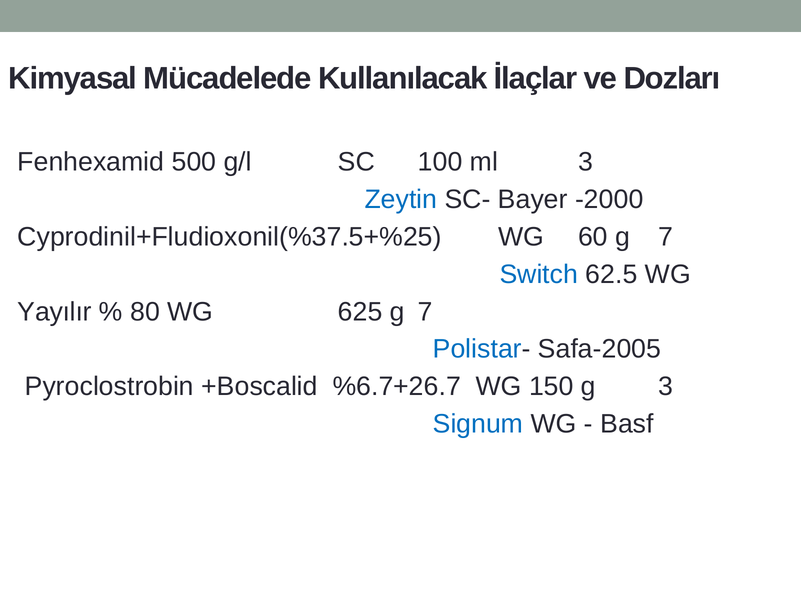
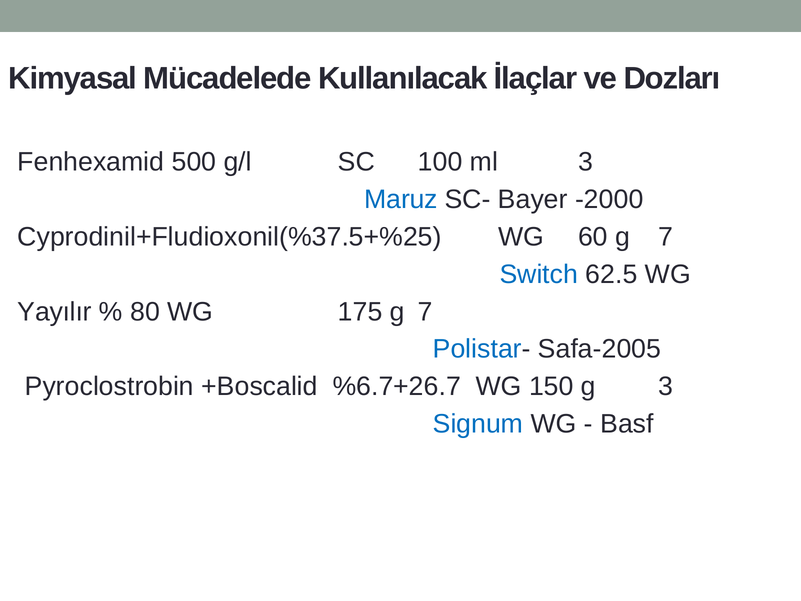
Zeytin: Zeytin -> Maruz
625: 625 -> 175
